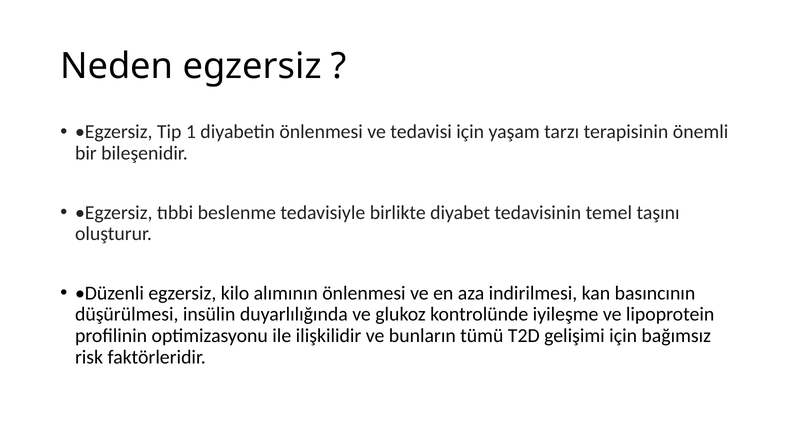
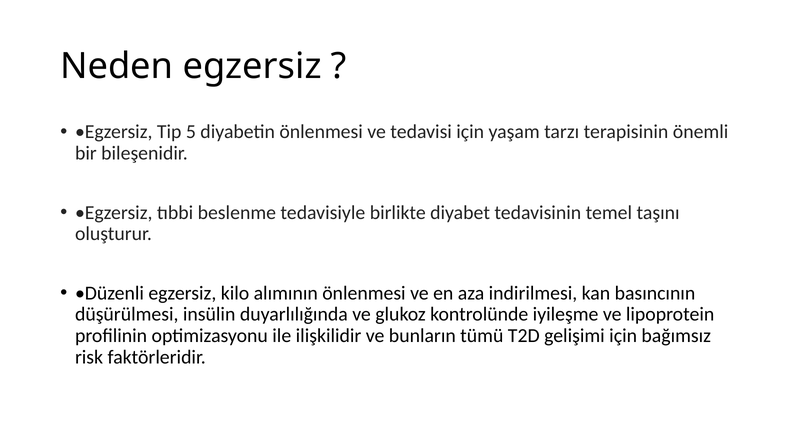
1: 1 -> 5
